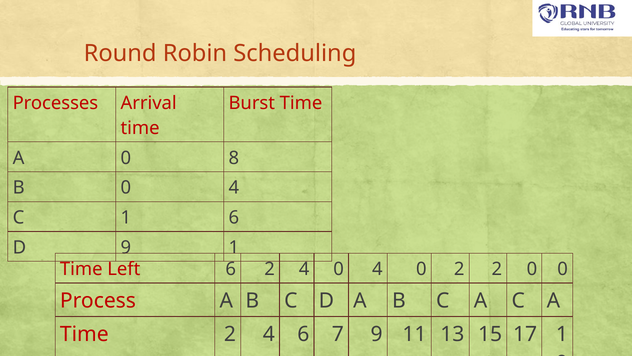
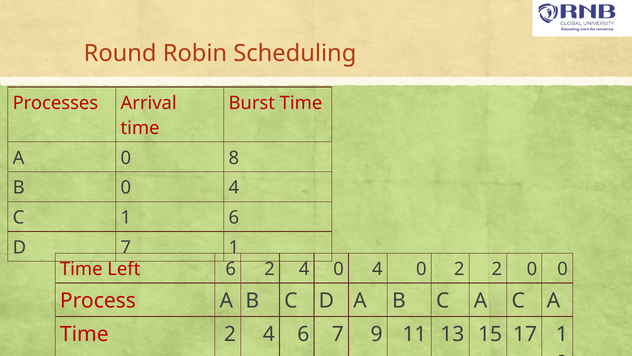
D 9: 9 -> 7
